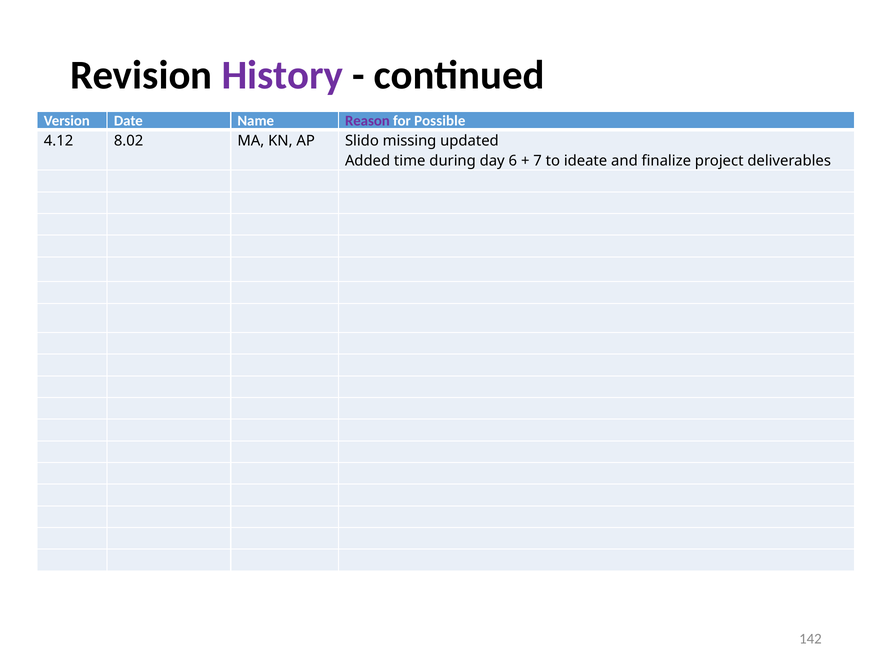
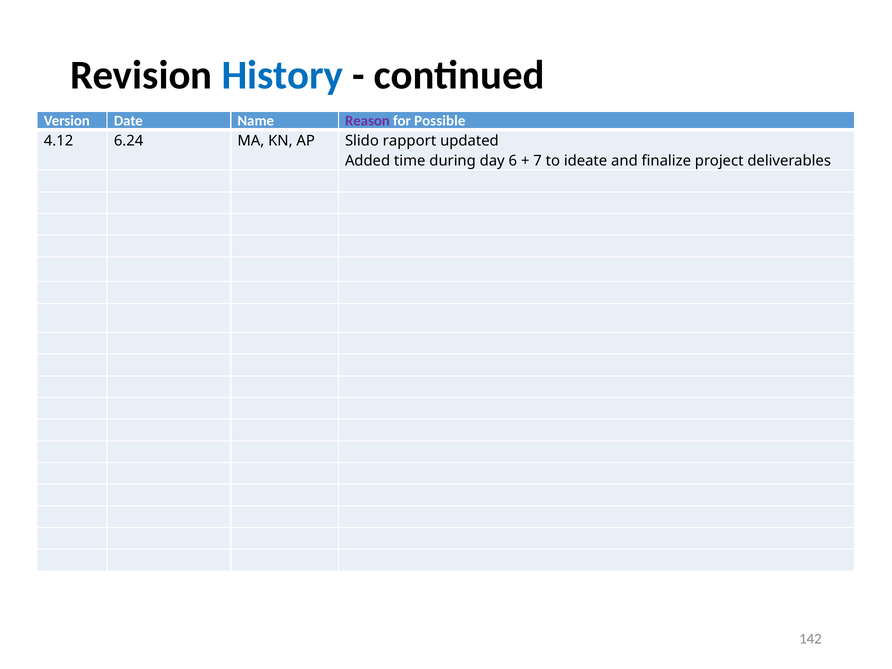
History colour: purple -> blue
8.02: 8.02 -> 6.24
missing: missing -> rapport
